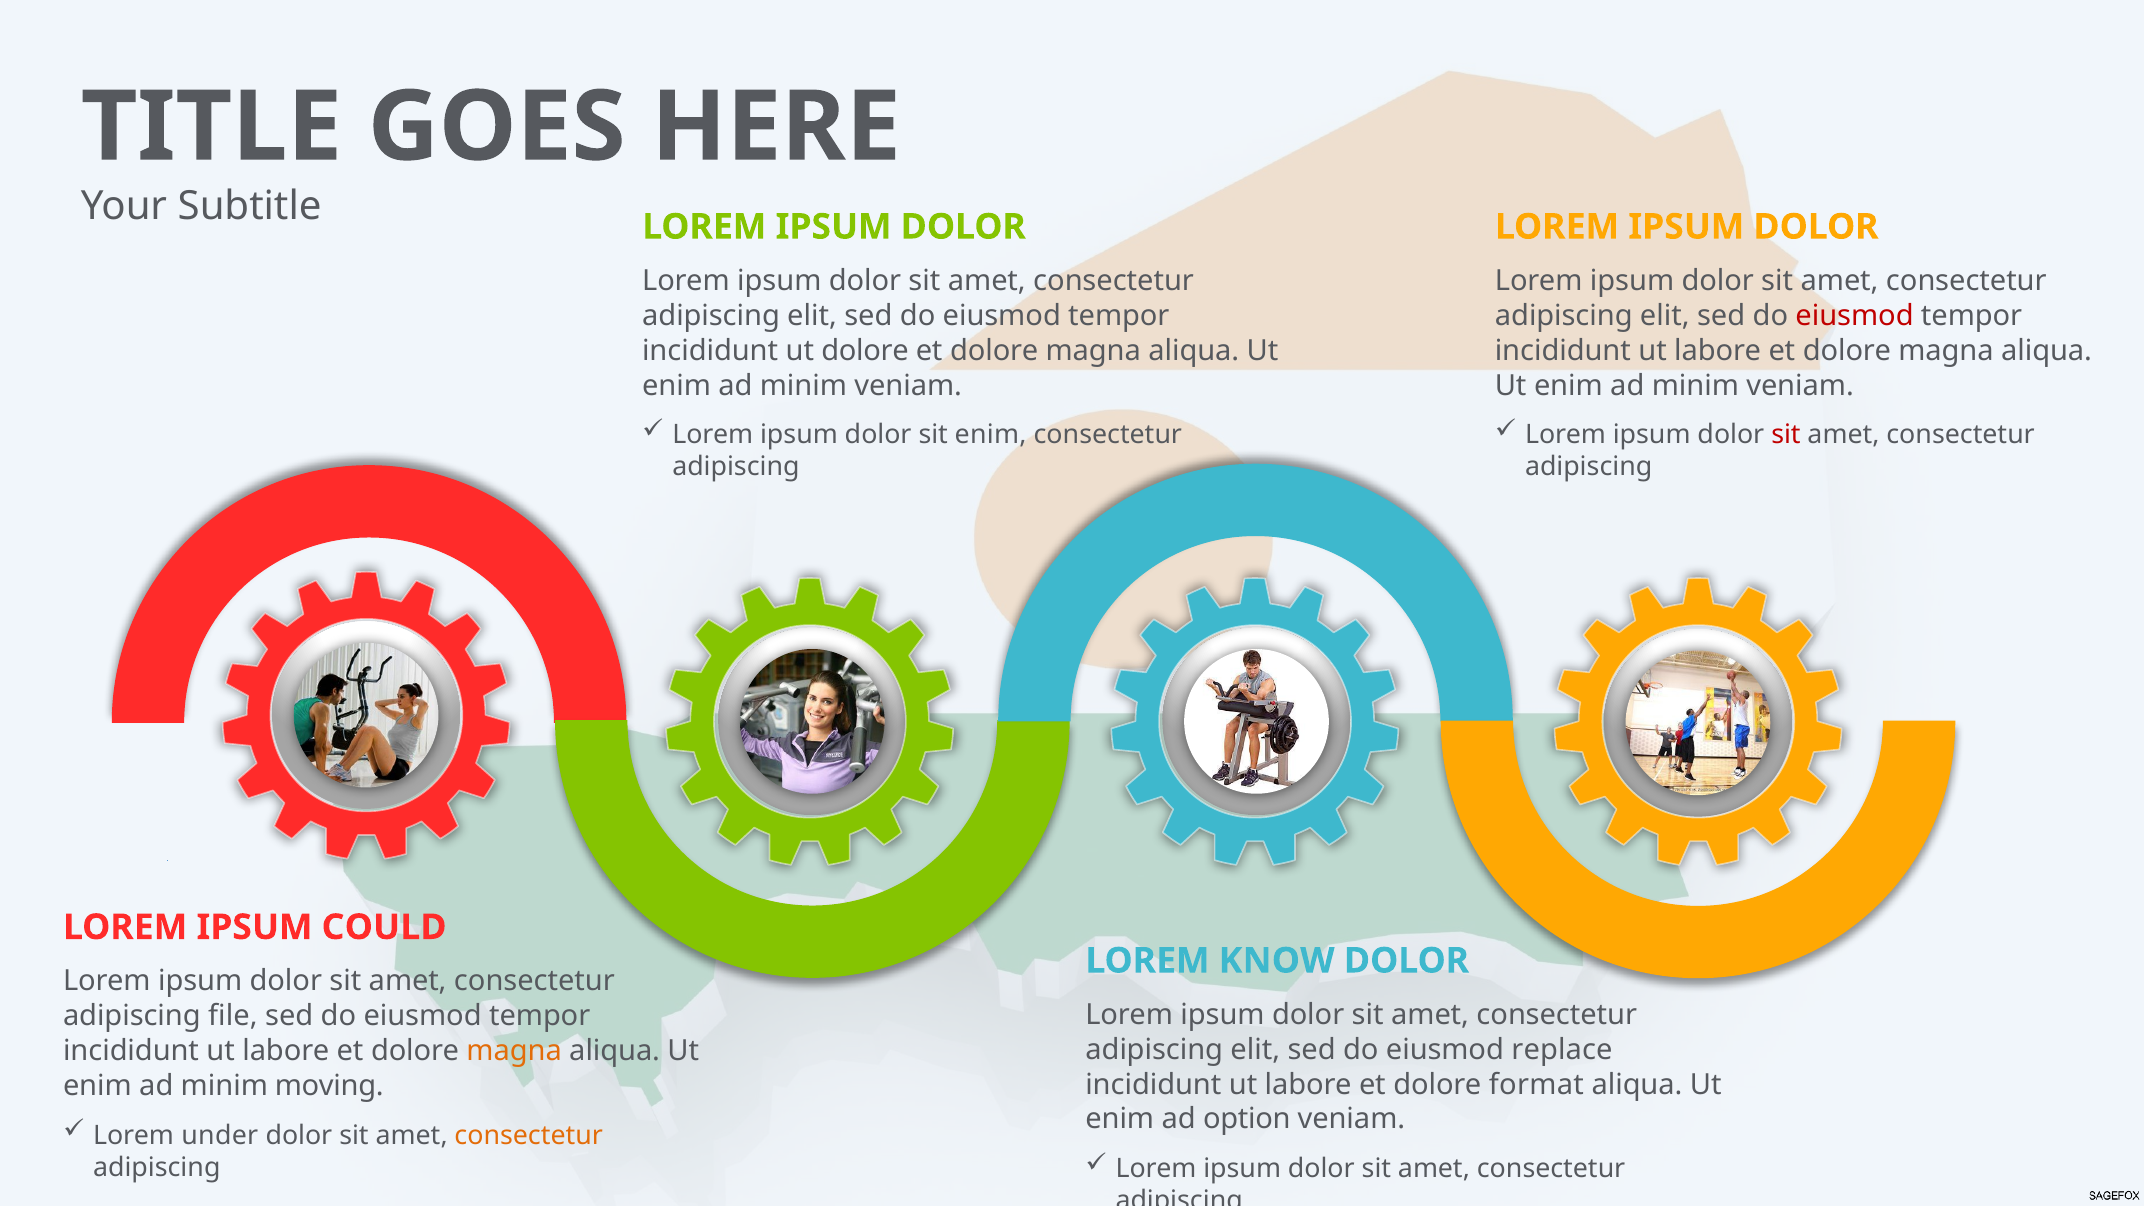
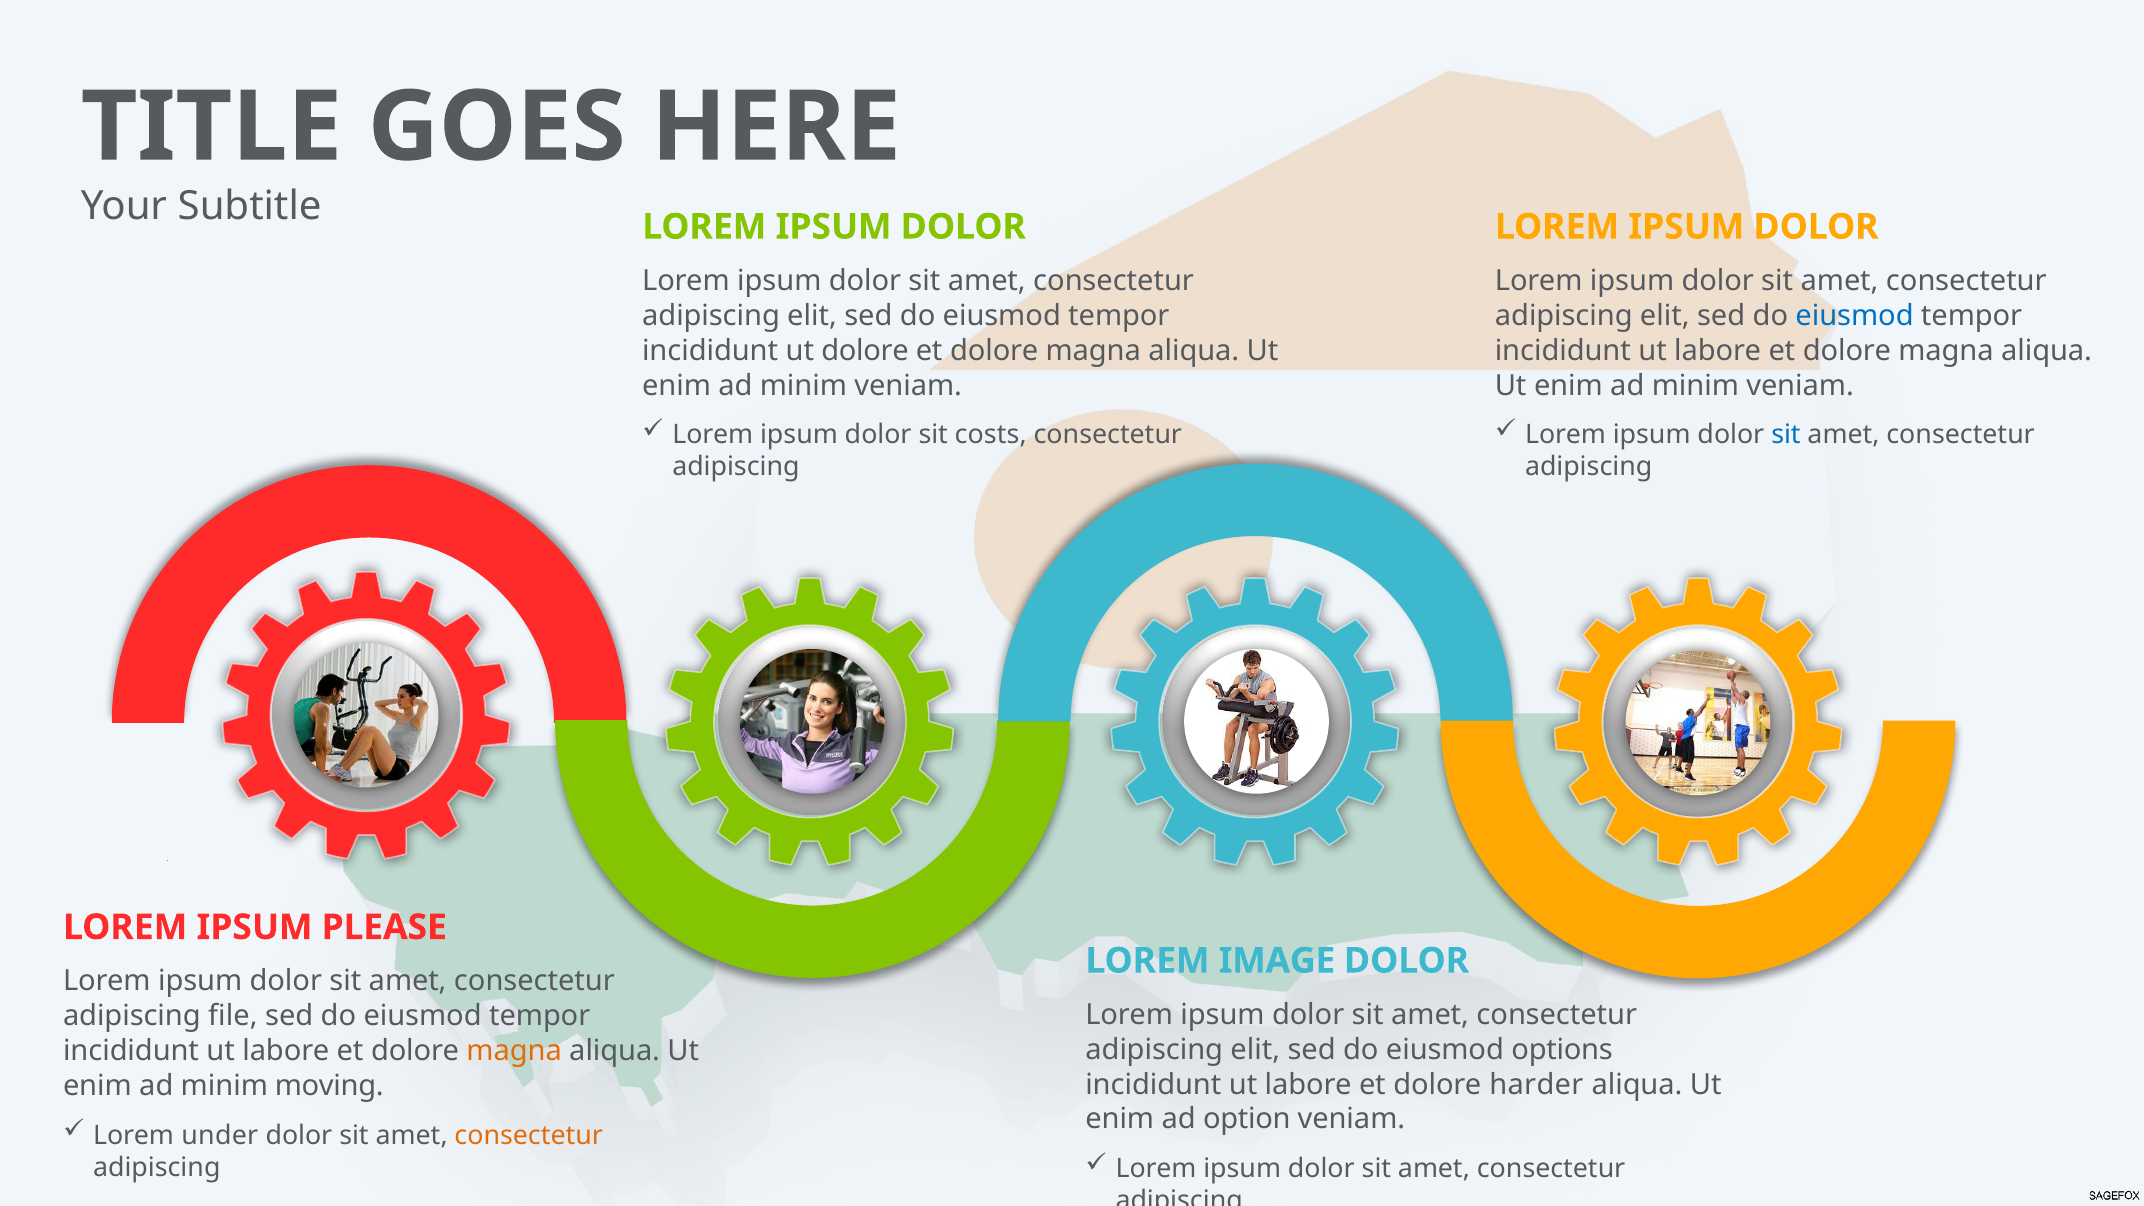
eiusmod at (1855, 316) colour: red -> blue
sit enim: enim -> costs
sit at (1786, 435) colour: red -> blue
COULD: COULD -> PLEASE
KNOW: KNOW -> IMAGE
replace: replace -> options
format: format -> harder
